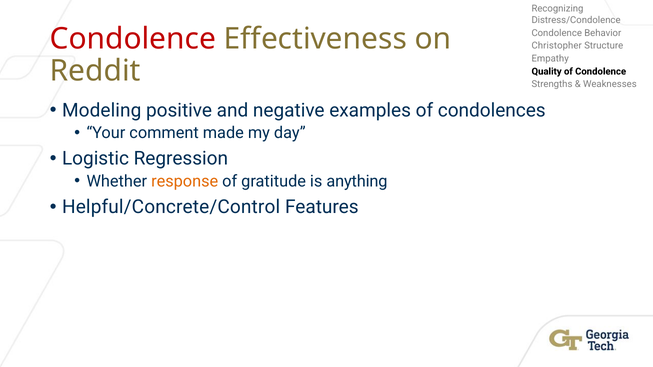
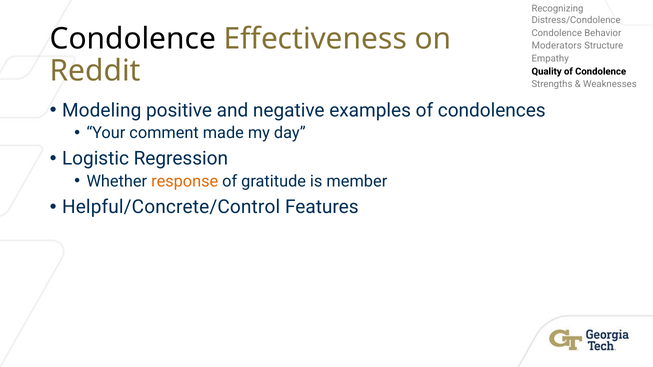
Condolence at (133, 39) colour: red -> black
Christopher: Christopher -> Moderators
anything: anything -> member
